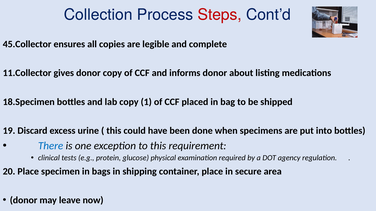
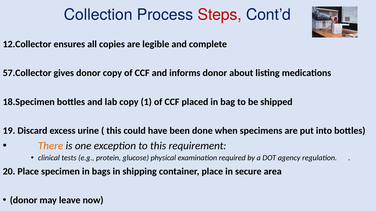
45.Collector: 45.Collector -> 12.Collector
11.Collector: 11.Collector -> 57.Collector
There colour: blue -> orange
